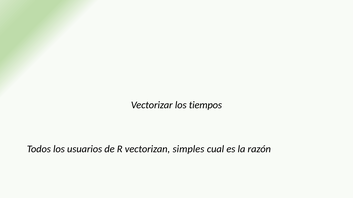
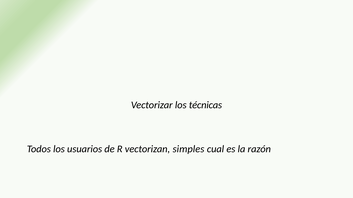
tiempos: tiempos -> técnicas
